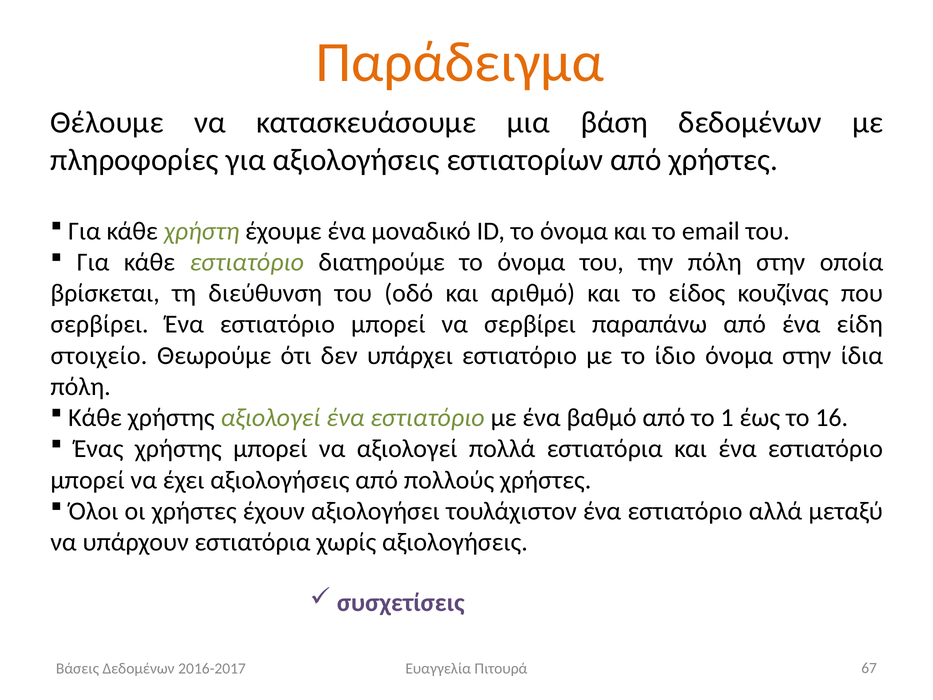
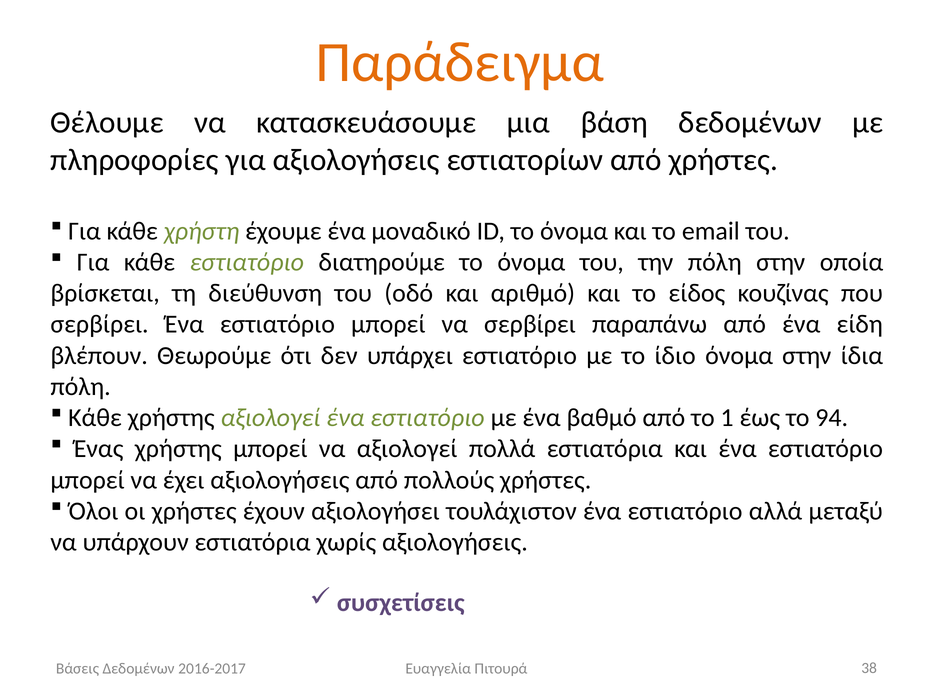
στοιχείο: στοιχείο -> βλέπουν
16: 16 -> 94
67: 67 -> 38
